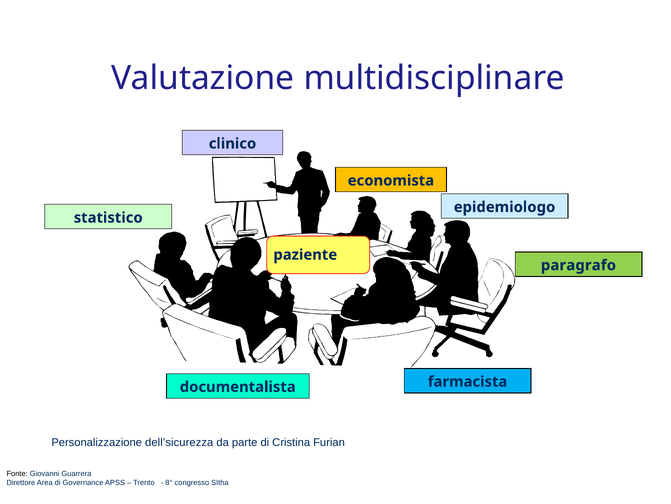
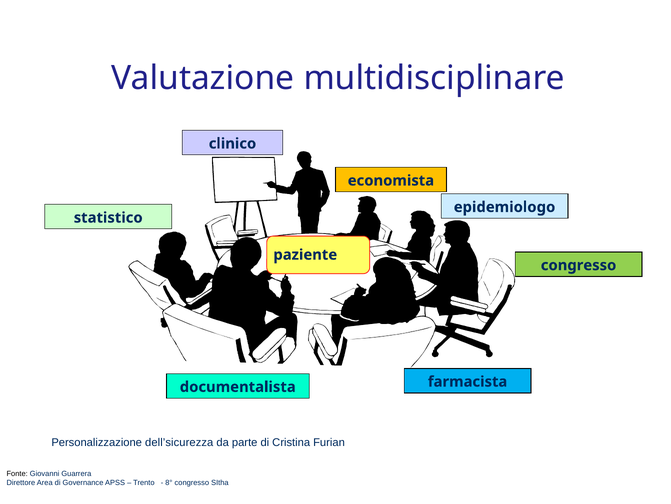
paragrafo at (578, 265): paragrafo -> congresso
